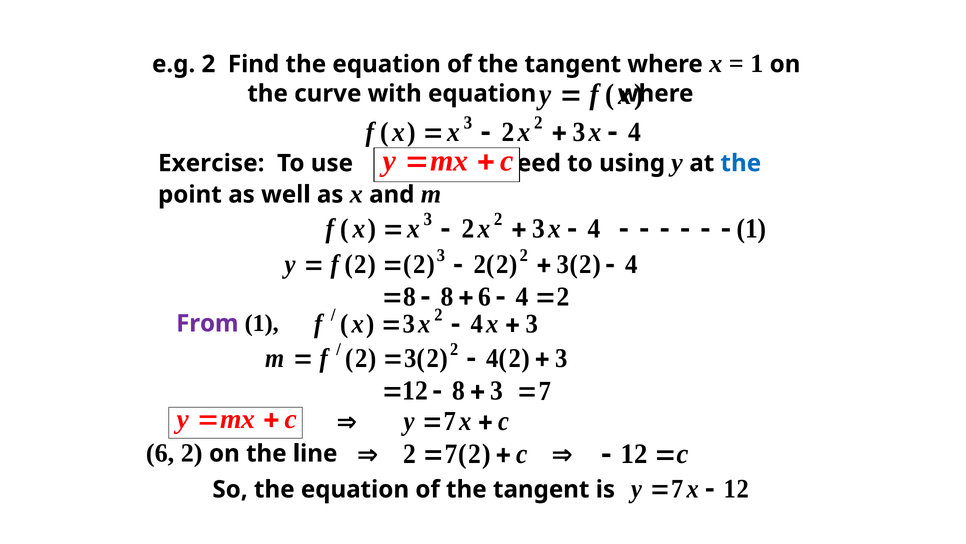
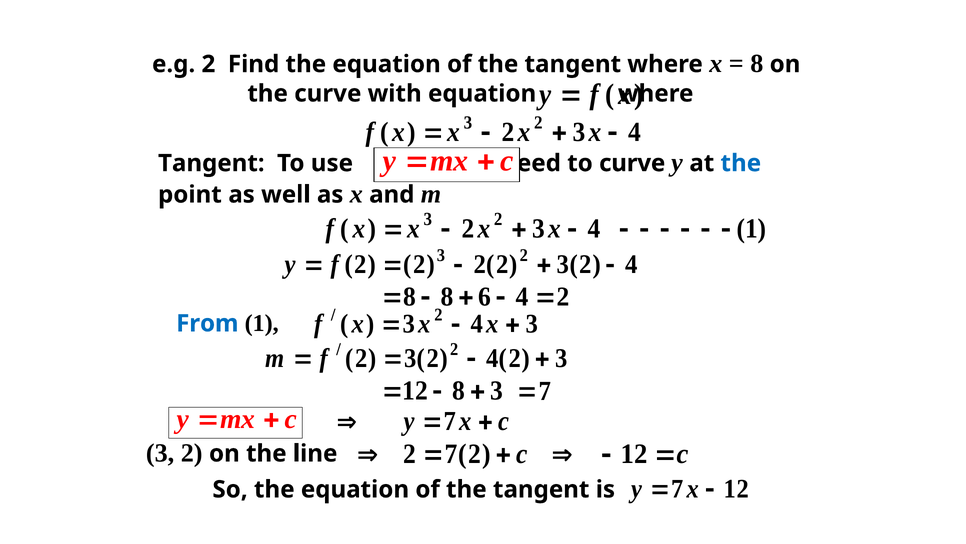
1 at (757, 63): 1 -> 8
Exercise at (211, 163): Exercise -> Tangent
to using: using -> curve
From colour: purple -> blue
6 at (160, 452): 6 -> 3
